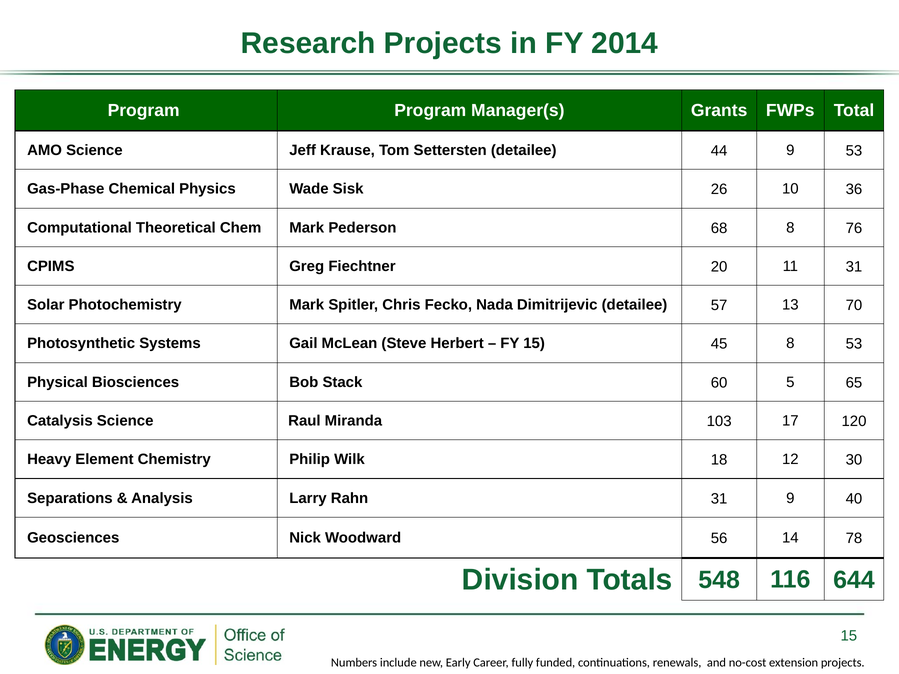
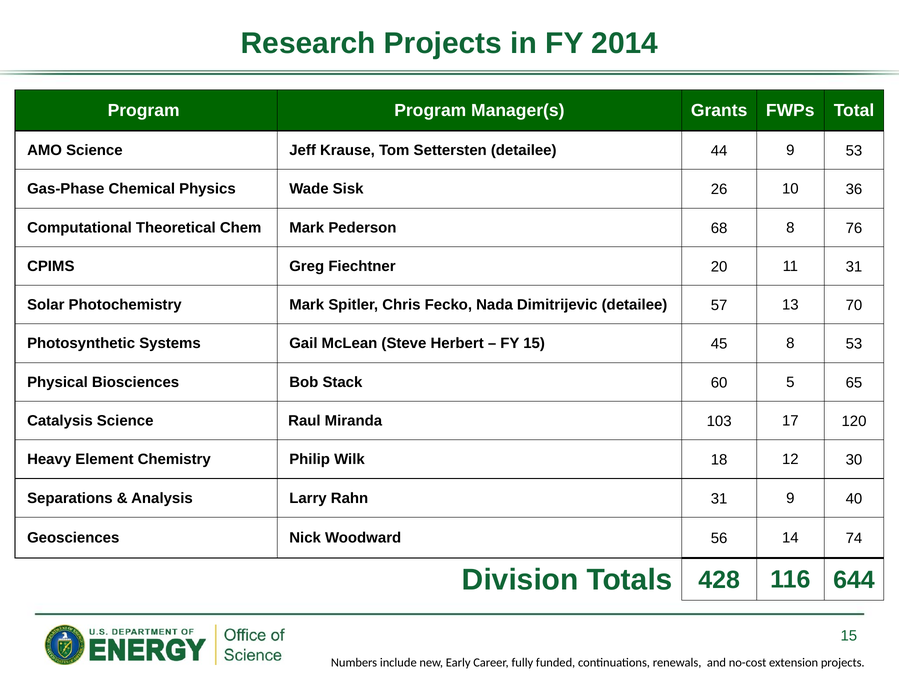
78: 78 -> 74
548: 548 -> 428
